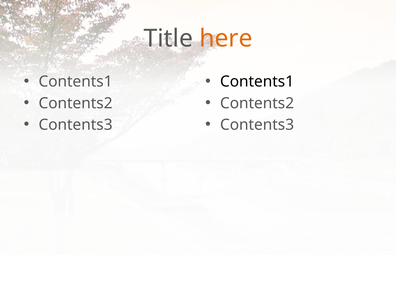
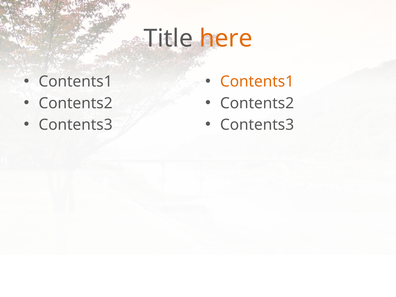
Contents1 at (257, 82) colour: black -> orange
